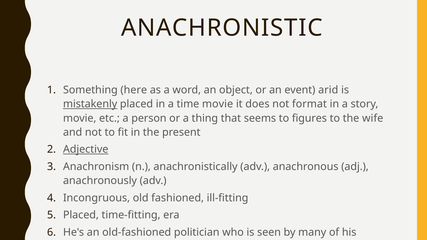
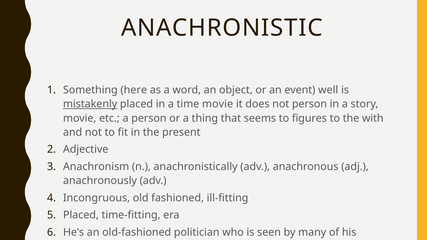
arid: arid -> well
not format: format -> person
wife: wife -> with
Adjective underline: present -> none
